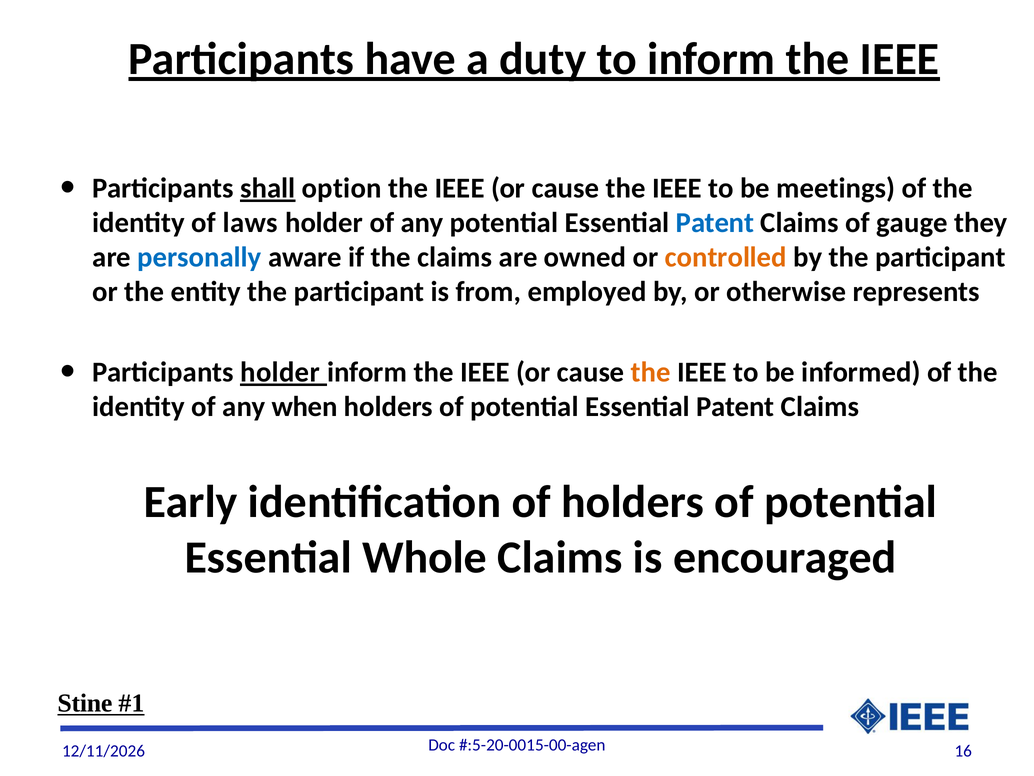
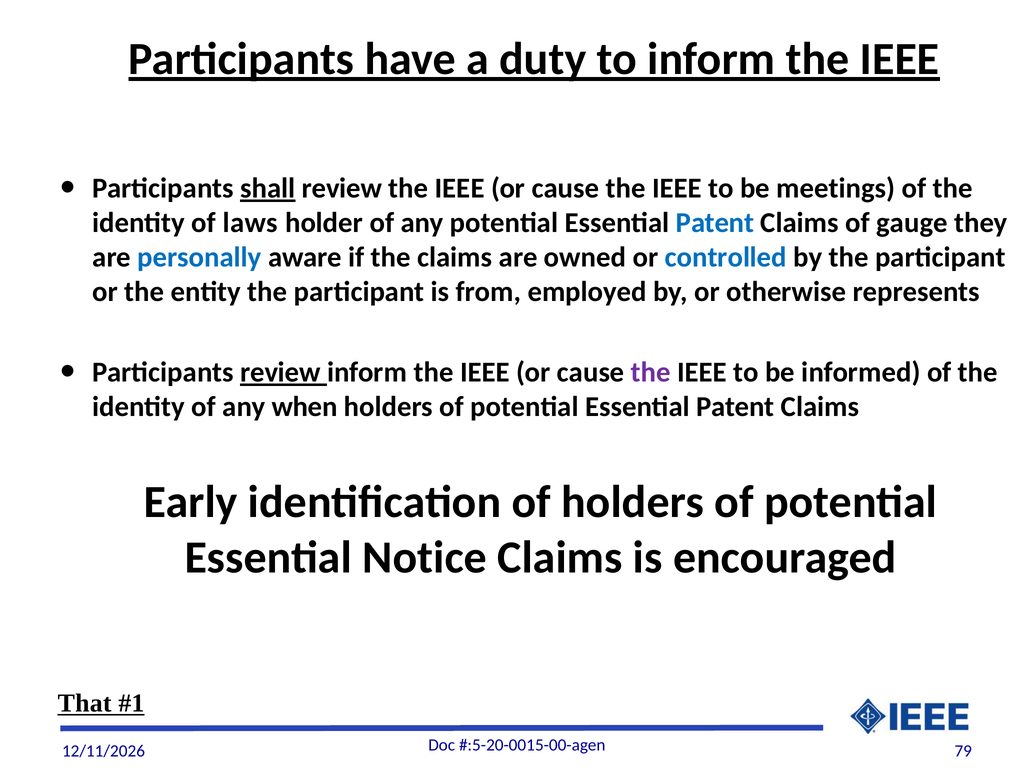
shall option: option -> review
controlled colour: orange -> blue
Participants holder: holder -> review
the at (651, 372) colour: orange -> purple
Whole: Whole -> Notice
Stine: Stine -> That
16: 16 -> 79
